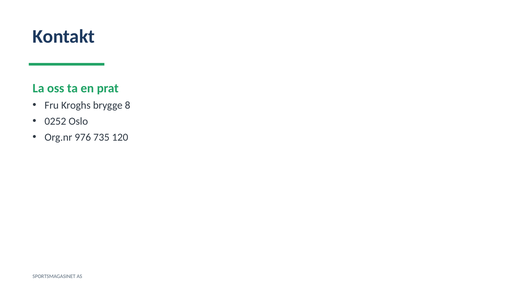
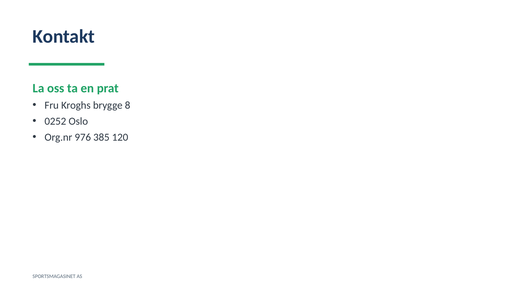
735: 735 -> 385
